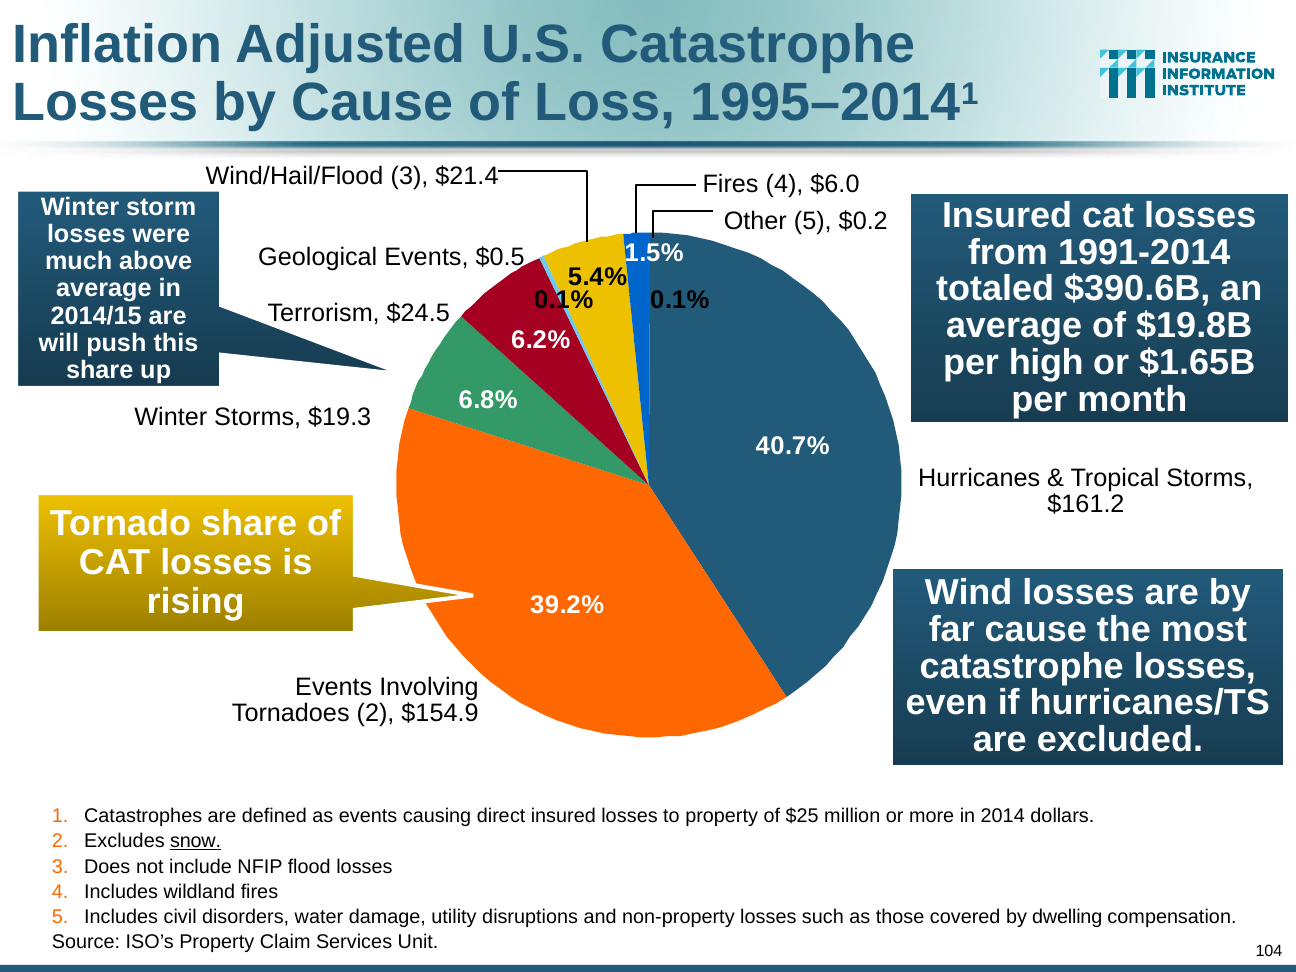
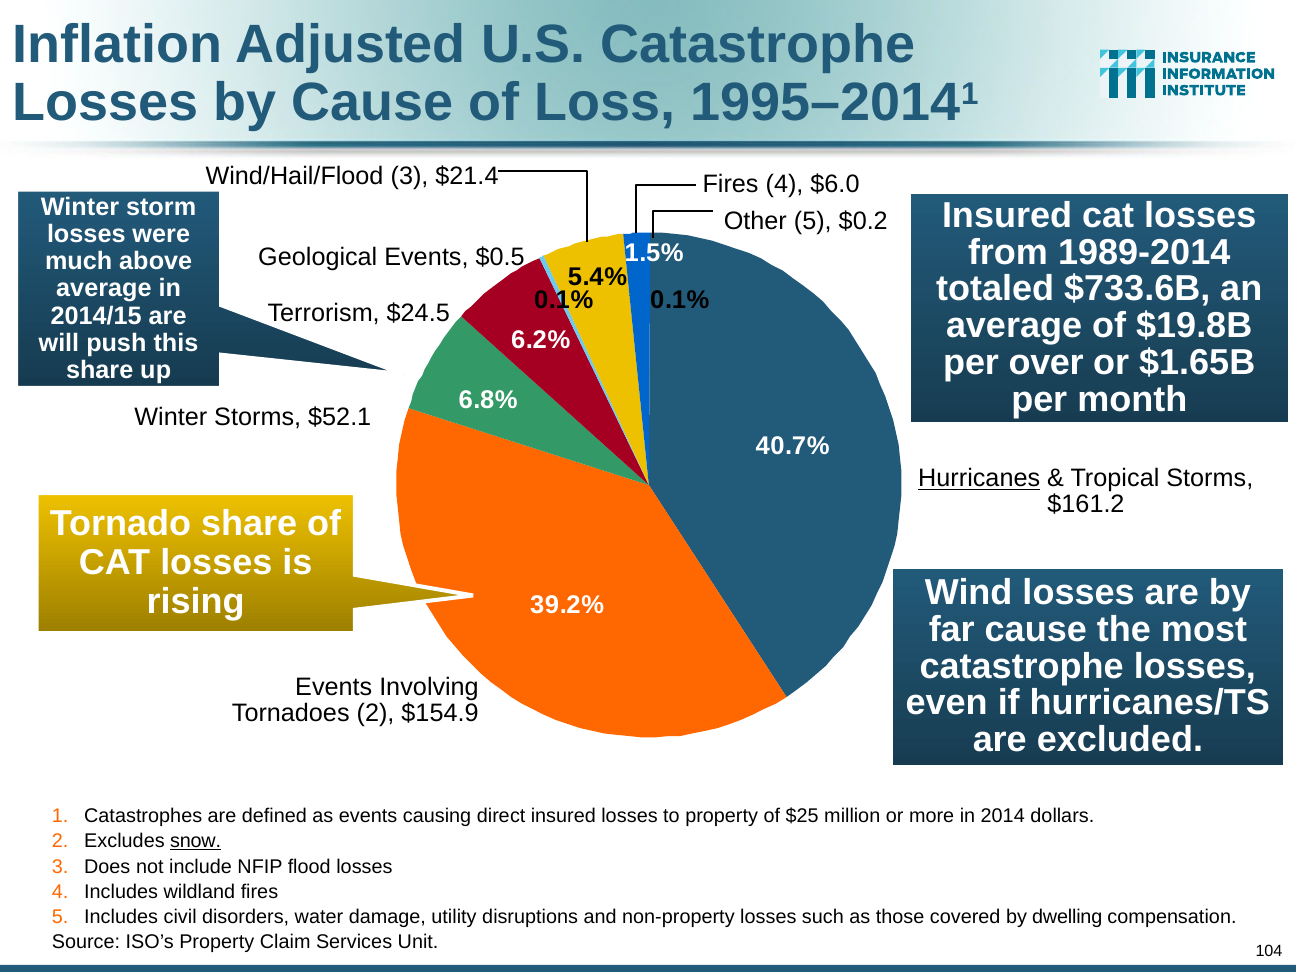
1991-2014: 1991-2014 -> 1989-2014
$390.6B: $390.6B -> $733.6B
high: high -> over
$19.3: $19.3 -> $52.1
Hurricanes underline: none -> present
